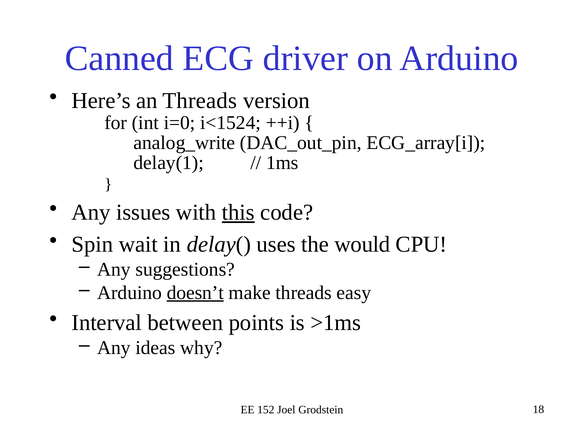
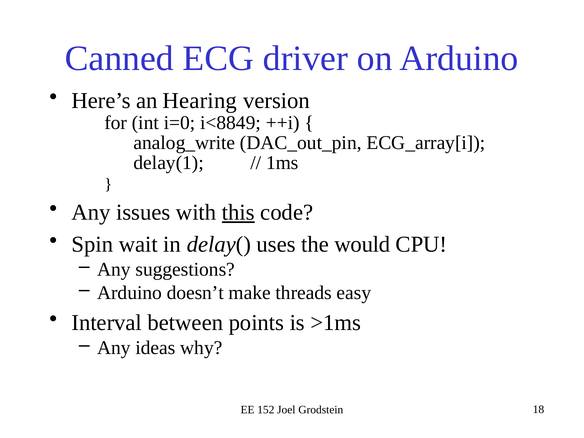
an Threads: Threads -> Hearing
i<1524: i<1524 -> i<8849
doesn’t underline: present -> none
